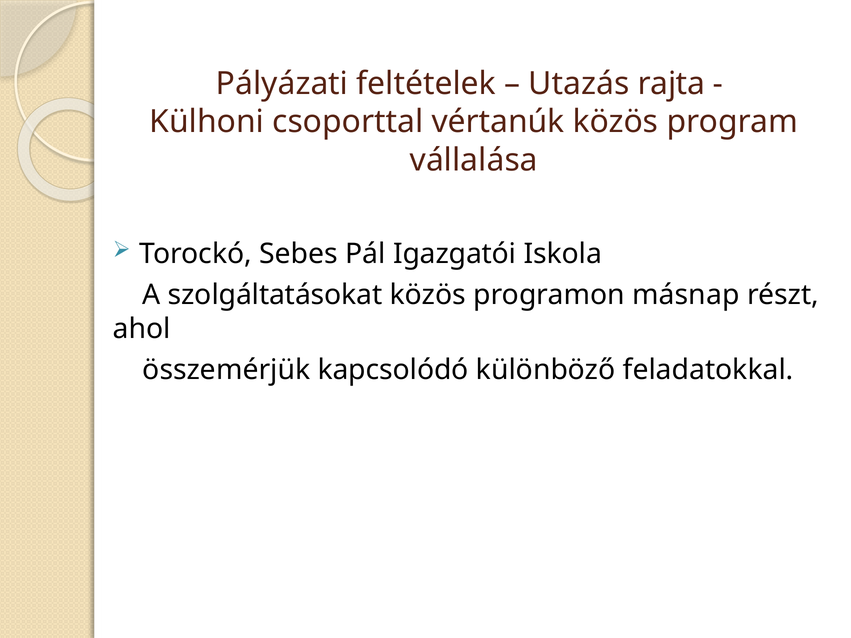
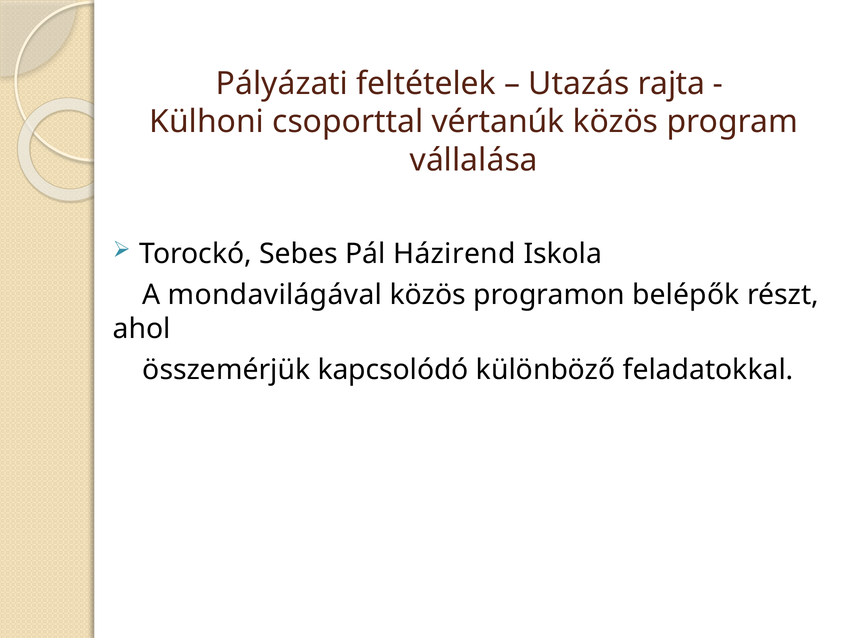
Igazgatói: Igazgatói -> Házirend
szolgáltatásokat: szolgáltatásokat -> mondavilágával
másnap: másnap -> belépők
